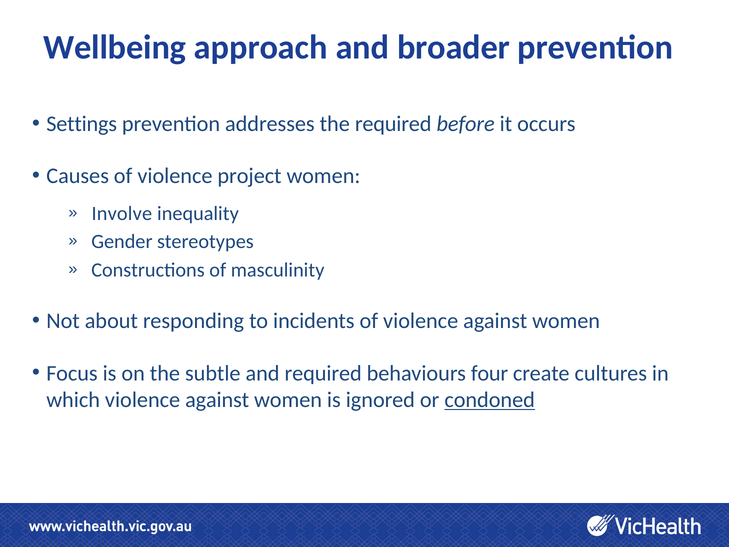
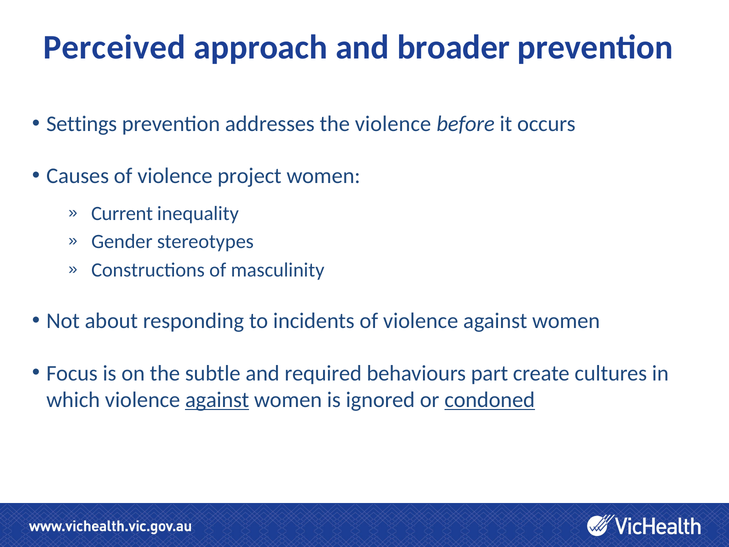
Wellbeing: Wellbeing -> Perceived
the required: required -> violence
Involve: Involve -> Current
four: four -> part
against at (217, 400) underline: none -> present
